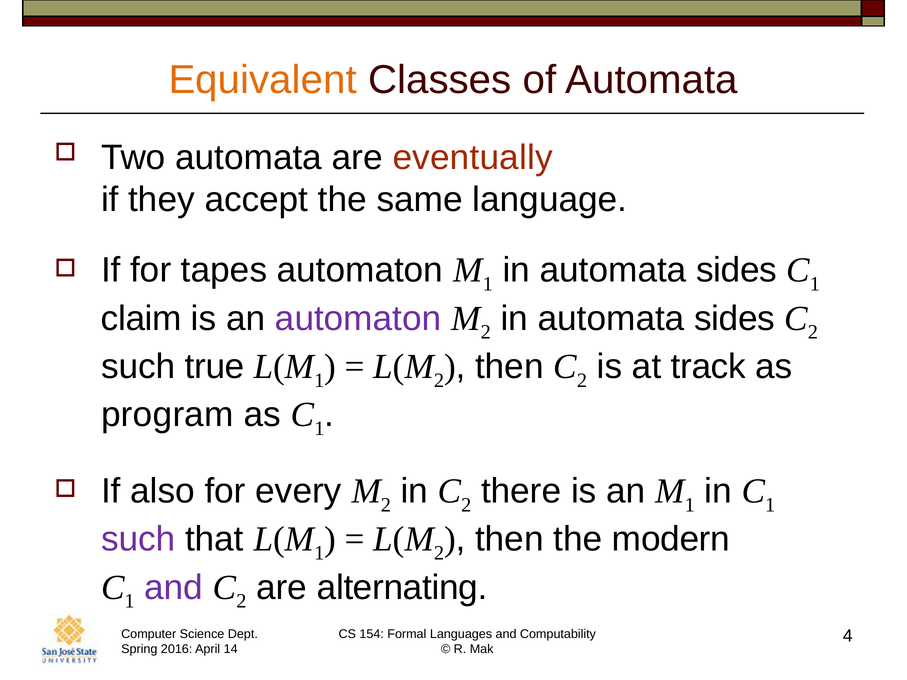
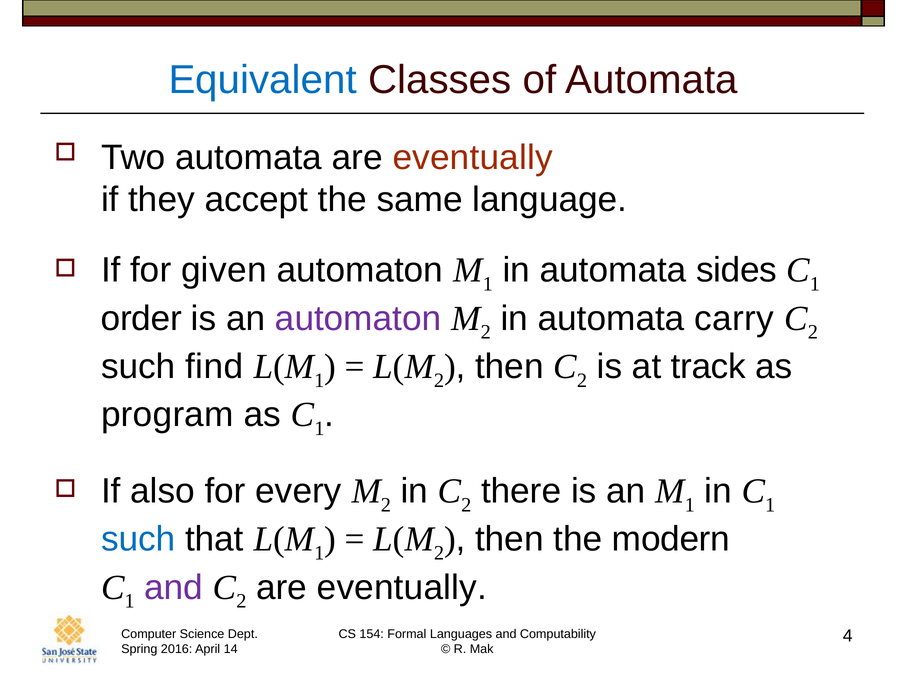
Equivalent colour: orange -> blue
tapes: tapes -> given
claim: claim -> order
sides at (735, 319): sides -> carry
true: true -> find
such at (138, 540) colour: purple -> blue
alternating at (402, 588): alternating -> eventually
